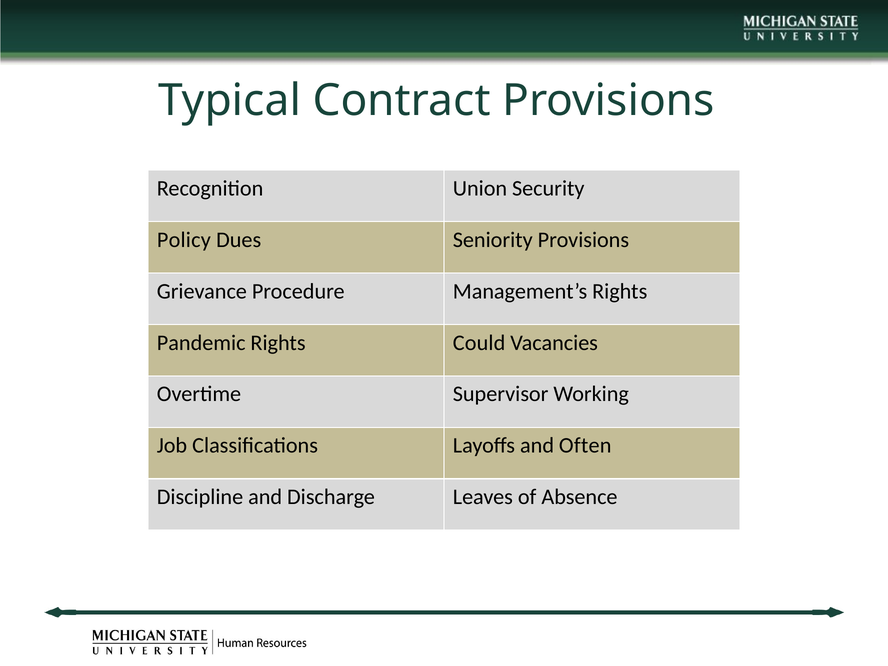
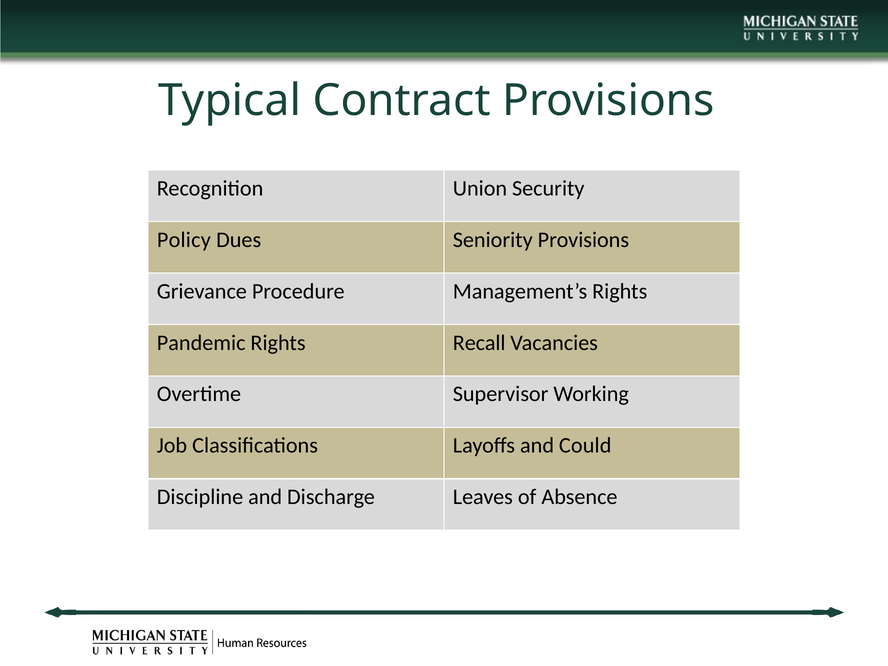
Could: Could -> Recall
Often: Often -> Could
